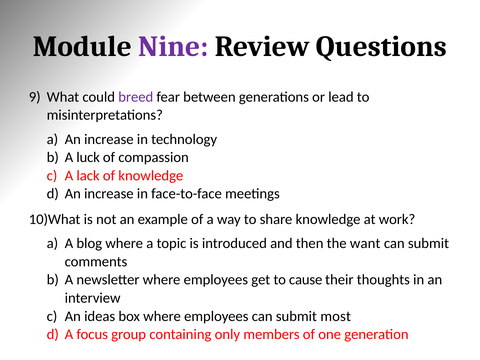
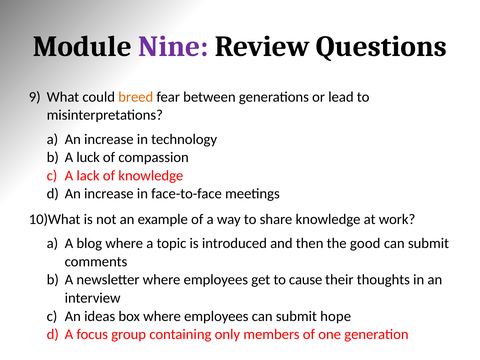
breed colour: purple -> orange
want: want -> good
most: most -> hope
